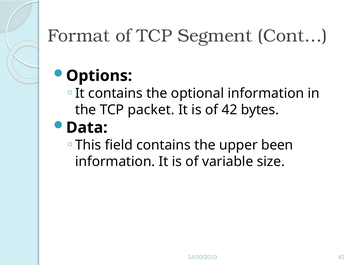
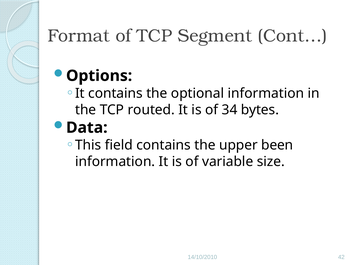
packet: packet -> routed
of 42: 42 -> 34
